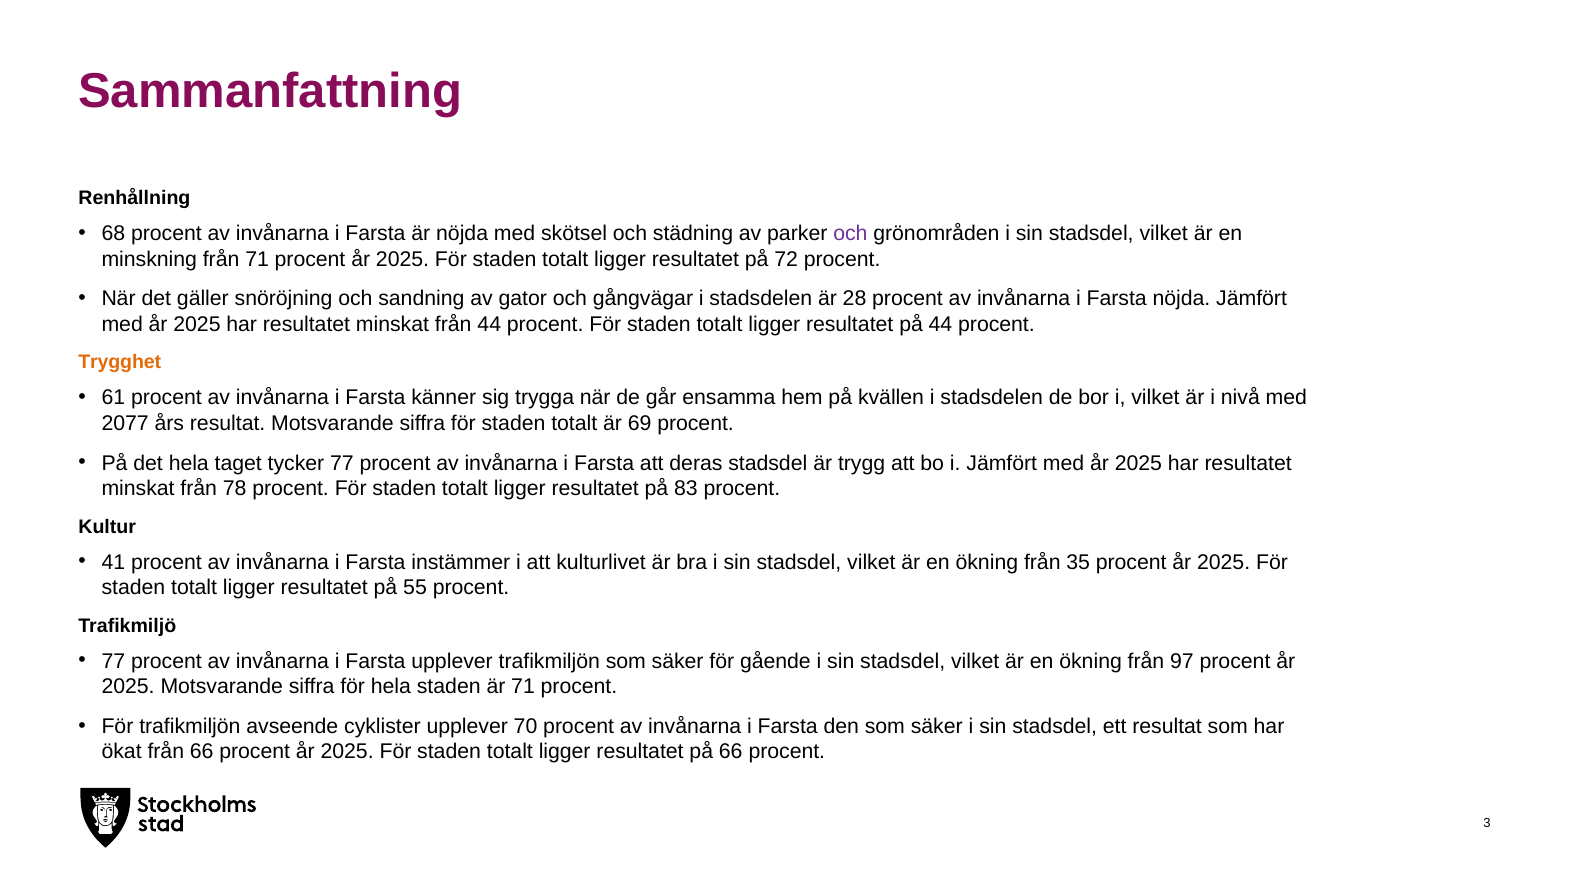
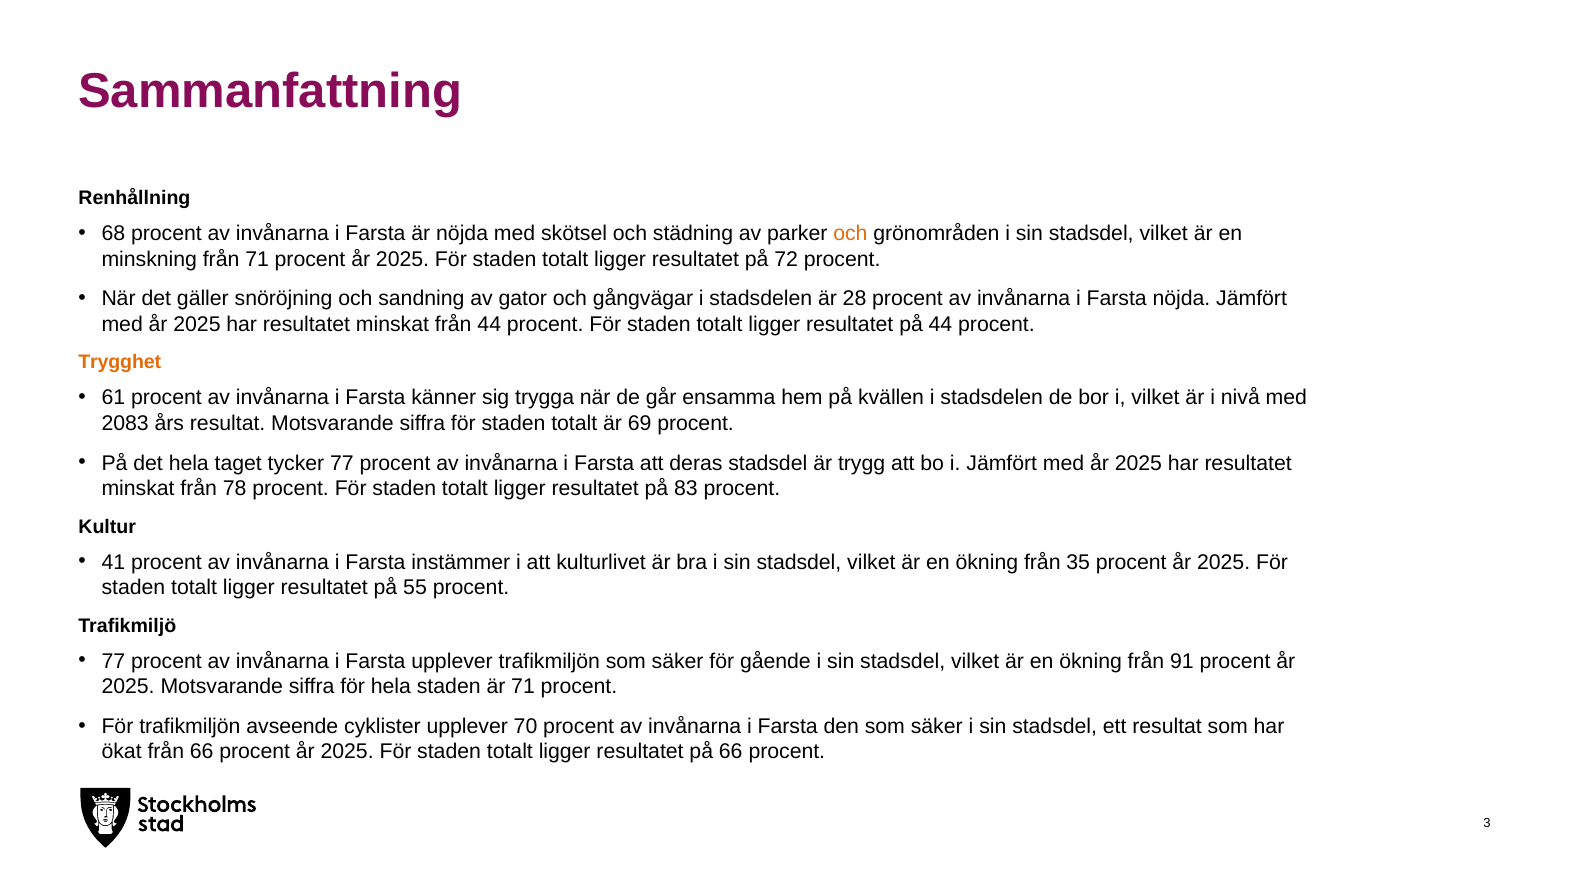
och at (850, 234) colour: purple -> orange
2077: 2077 -> 2083
97: 97 -> 91
